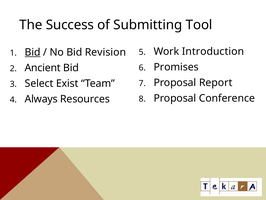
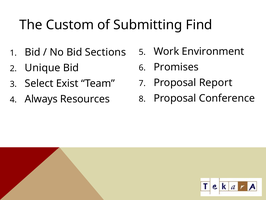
Success: Success -> Custom
Tool: Tool -> Find
Introduction: Introduction -> Environment
Bid at (33, 52) underline: present -> none
Revision: Revision -> Sections
Ancient: Ancient -> Unique
